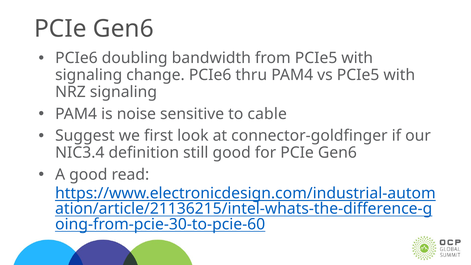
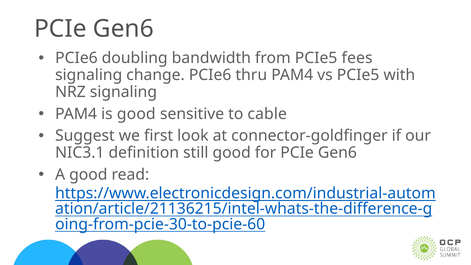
from PCIe5 with: with -> fees
is noise: noise -> good
NIC3.4: NIC3.4 -> NIC3.1
